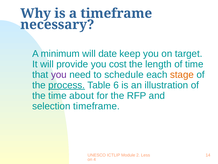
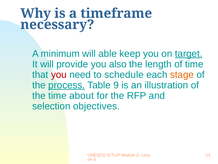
date: date -> able
target underline: none -> present
cost: cost -> also
you at (59, 74) colour: purple -> red
6: 6 -> 9
selection timeframe: timeframe -> objectives
